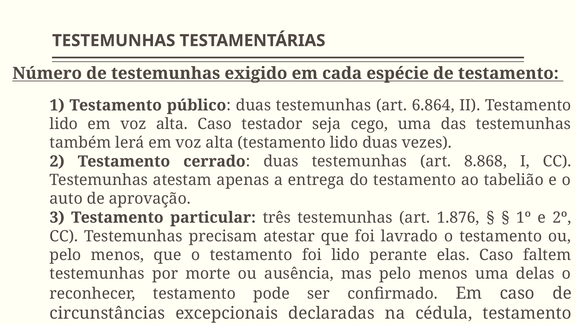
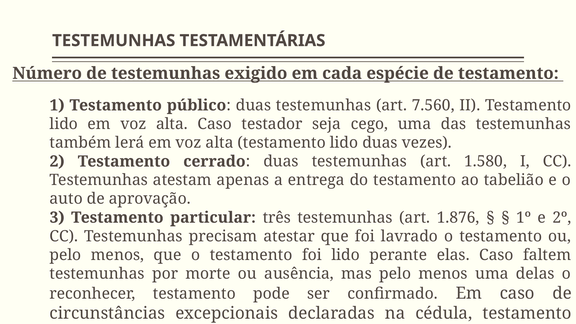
6.864: 6.864 -> 7.560
8.868: 8.868 -> 1.580
